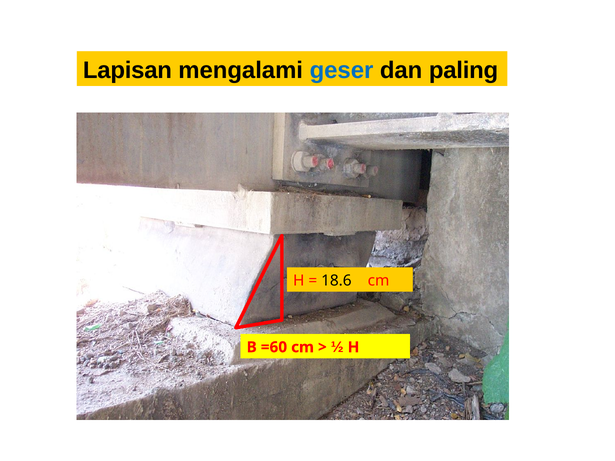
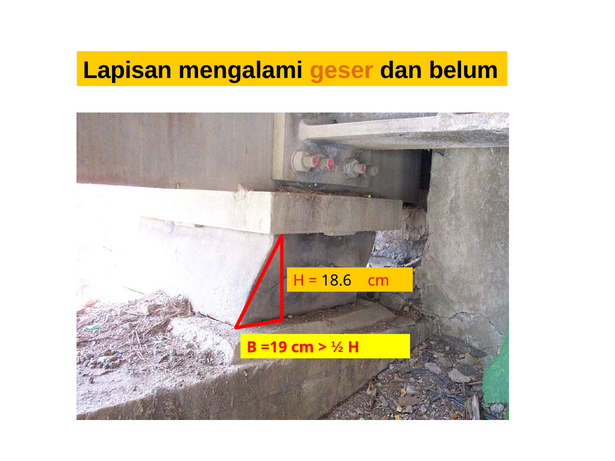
geser colour: blue -> orange
paling: paling -> belum
=60: =60 -> =19
